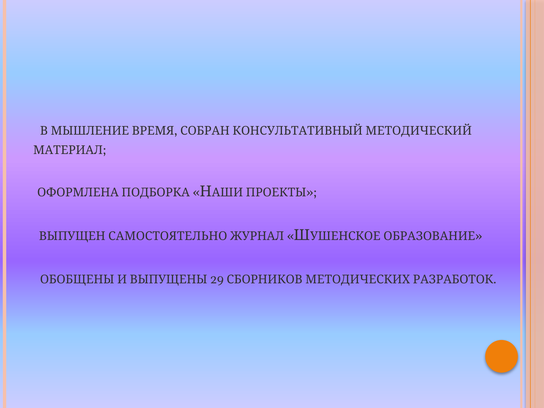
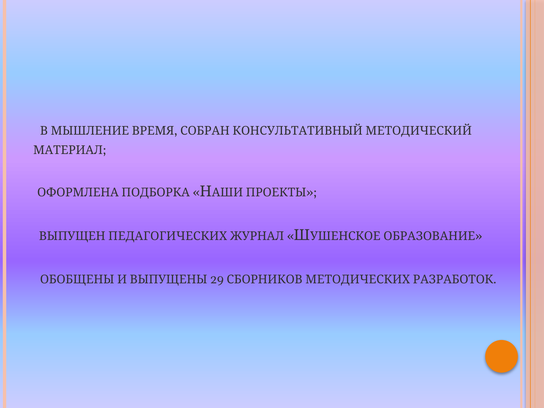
САМОСТОЯТЕЛЬНО: САМОСТОЯТЕЛЬНО -> ПЕДАГОГИЧЕСКИХ
